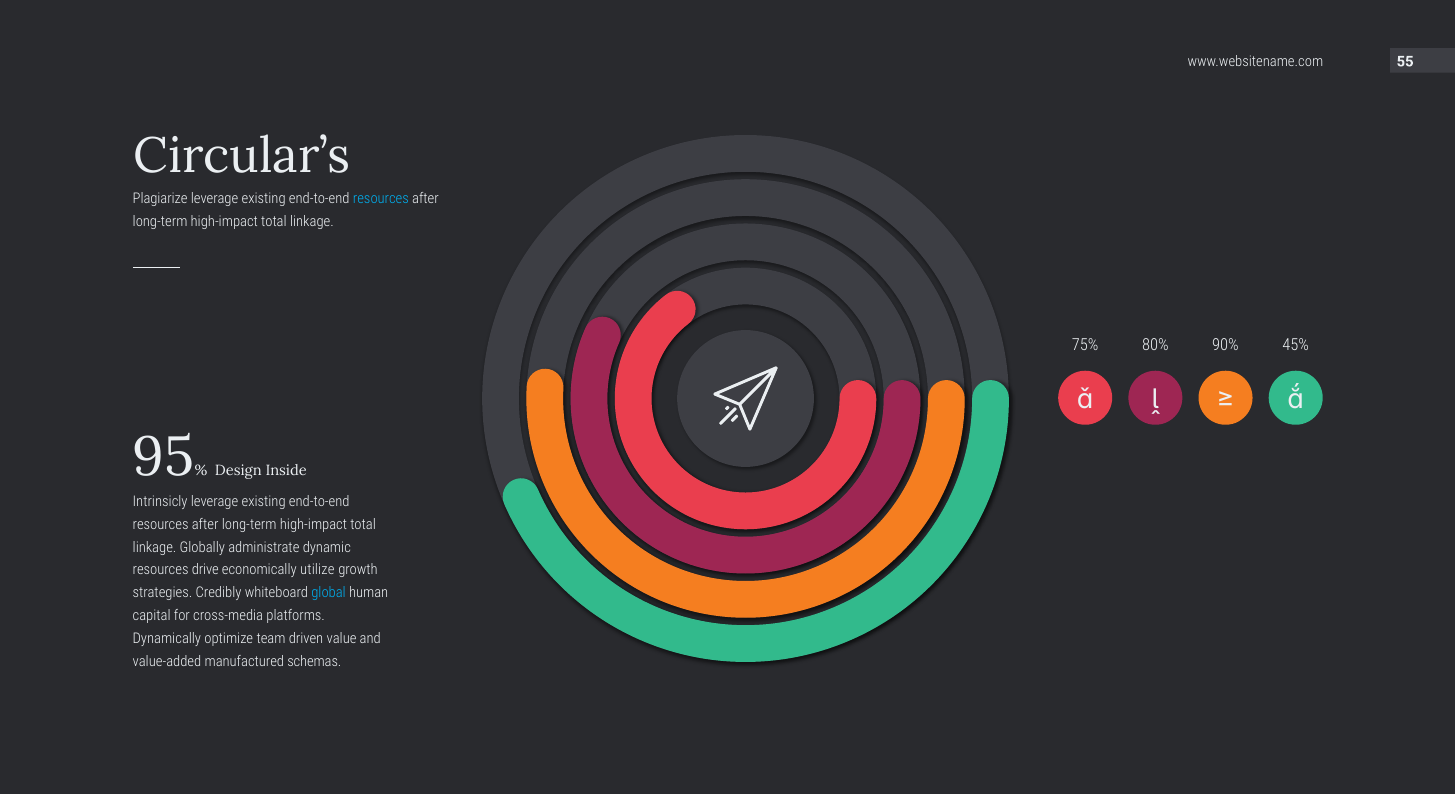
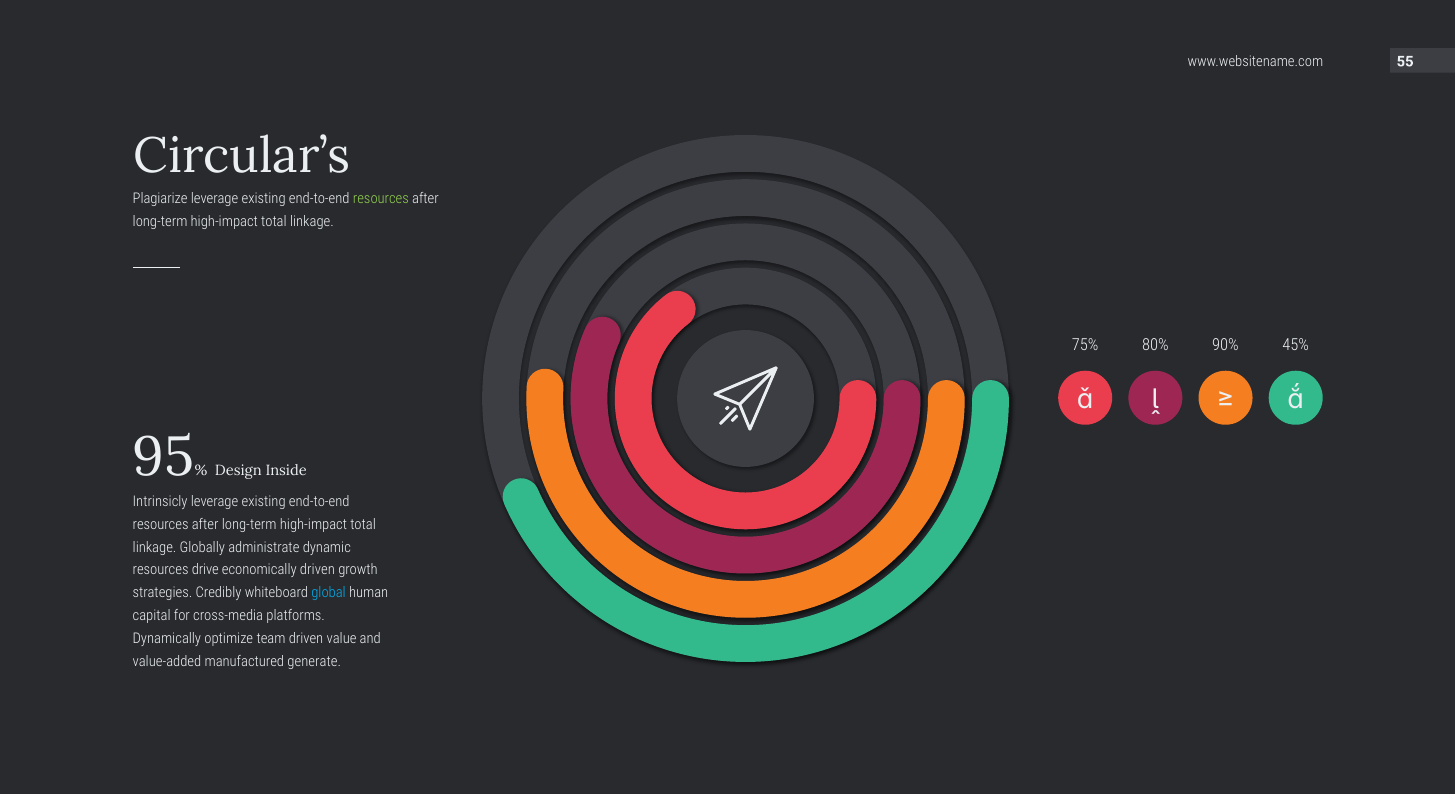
resources at (381, 199) colour: light blue -> light green
economically utilize: utilize -> driven
schemas: schemas -> generate
